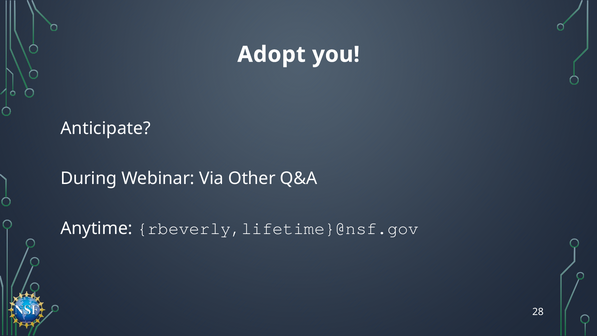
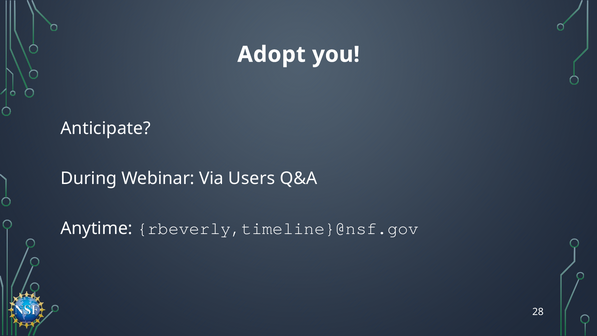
Other: Other -> Users
rbeverly,lifetime}@nsf.gov: rbeverly,lifetime}@nsf.gov -> rbeverly,timeline}@nsf.gov
